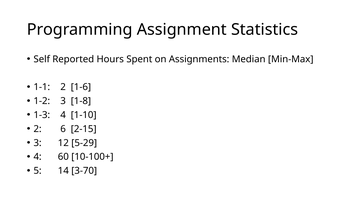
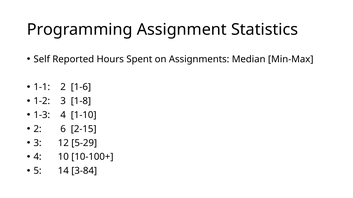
60: 60 -> 10
3-70: 3-70 -> 3-84
